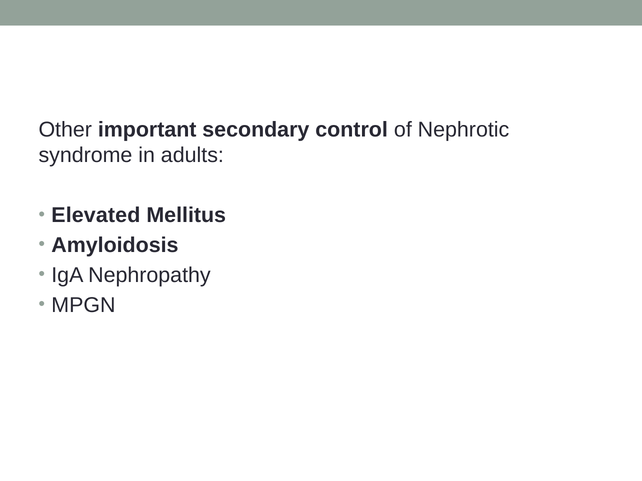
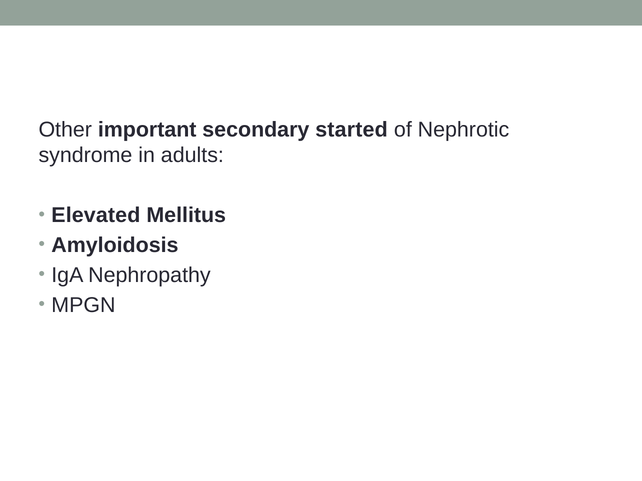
control: control -> started
